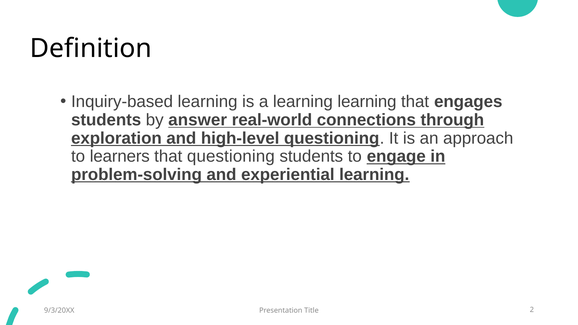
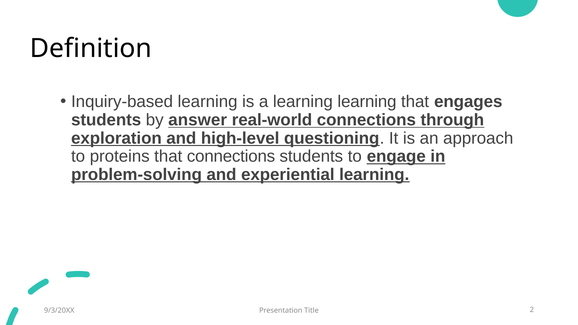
learners: learners -> proteins
that questioning: questioning -> connections
